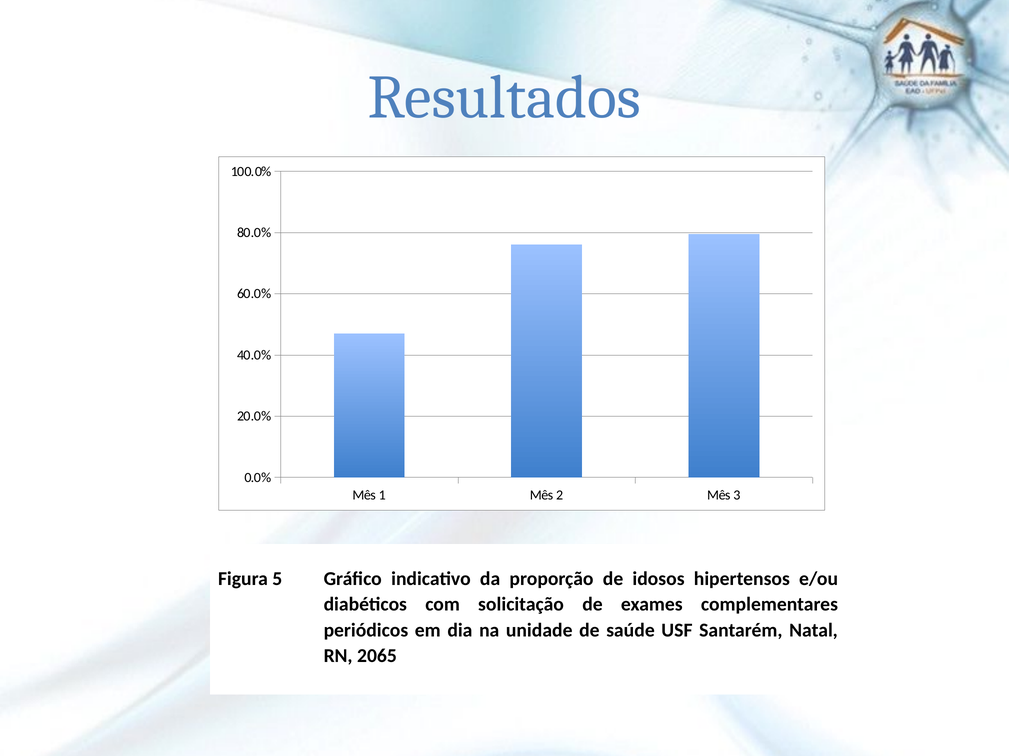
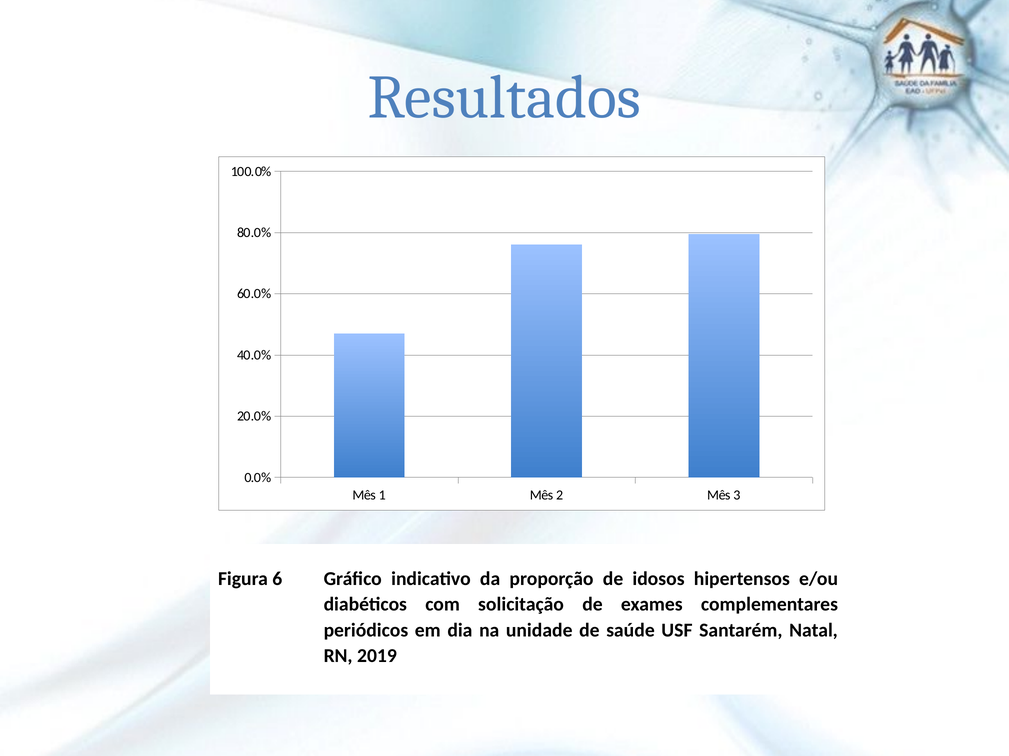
5: 5 -> 6
2065: 2065 -> 2019
